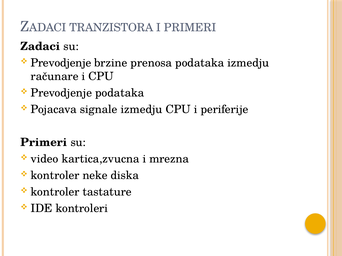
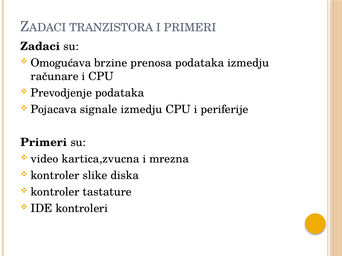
Prevodjenje at (61, 63): Prevodjenje -> Omogućava
neke: neke -> slike
